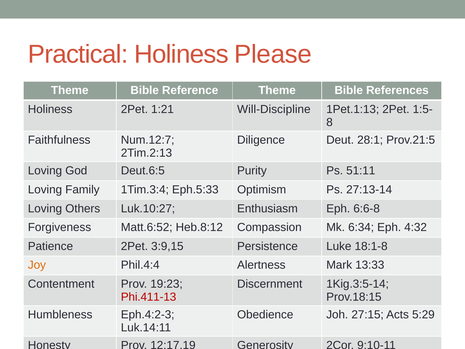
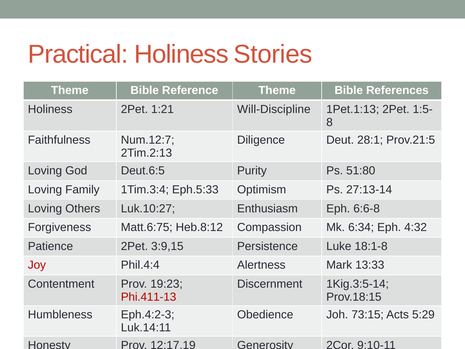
Please: Please -> Stories
51:11: 51:11 -> 51:80
Matt.6:52: Matt.6:52 -> Matt.6:75
Joy colour: orange -> red
27:15: 27:15 -> 73:15
